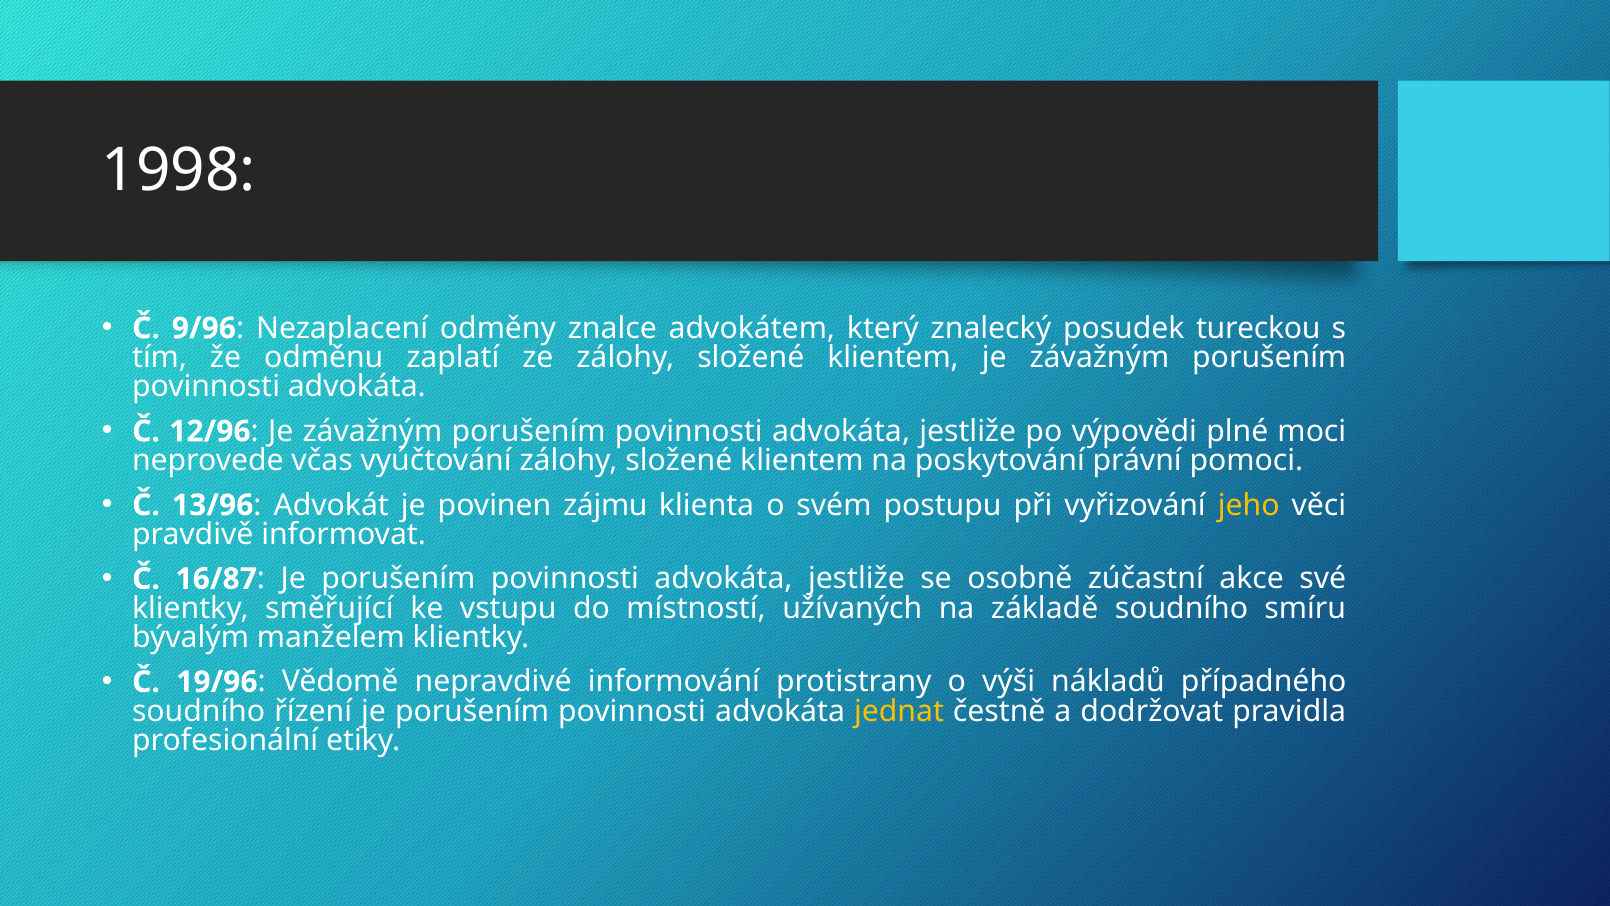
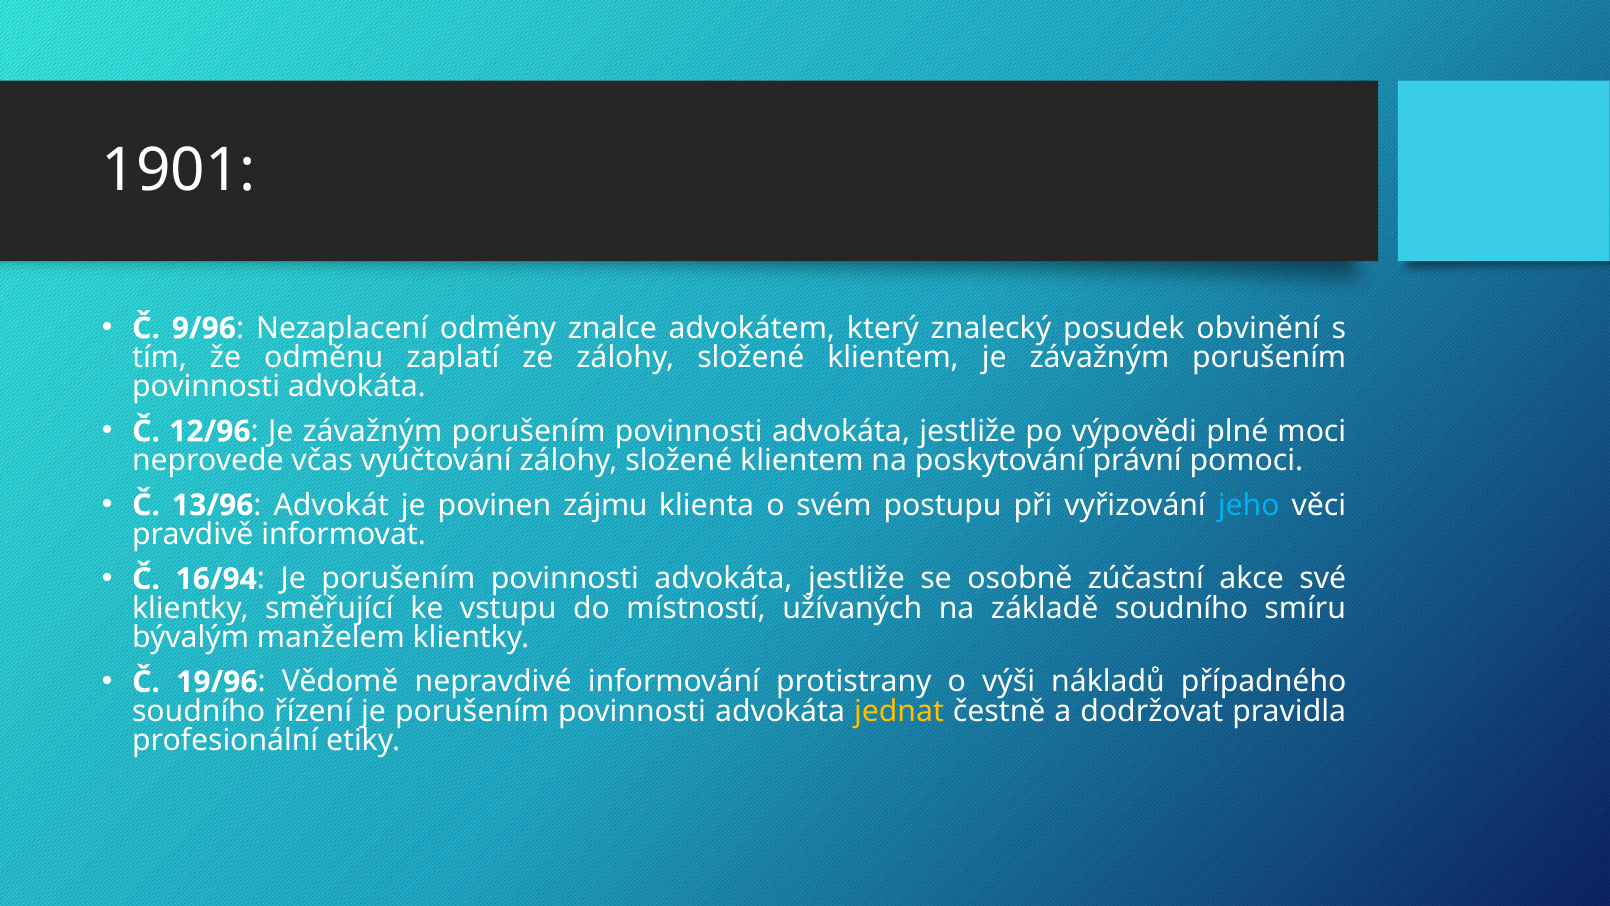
1998: 1998 -> 1901
tureckou: tureckou -> obvinění
jeho colour: yellow -> light blue
16/87: 16/87 -> 16/94
